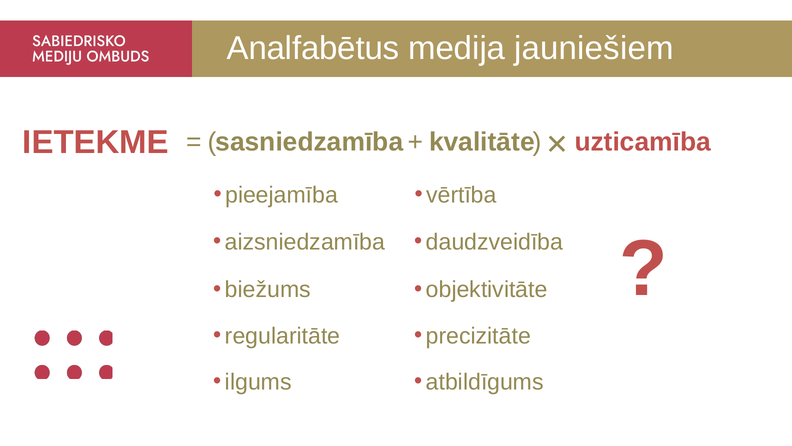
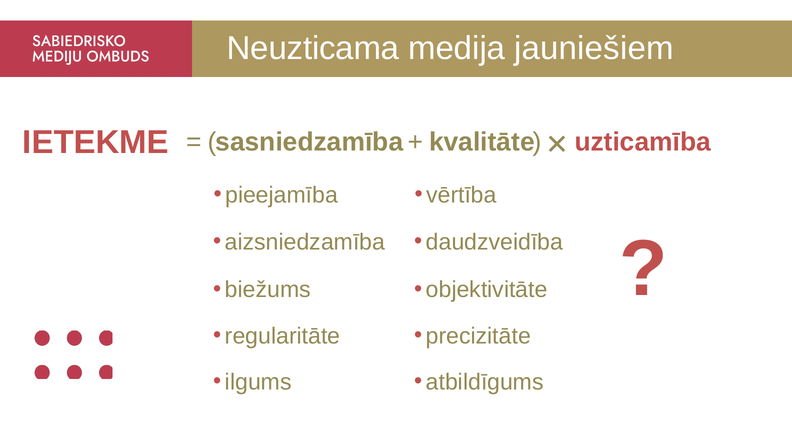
Analfabētus: Analfabētus -> Neuzticama
